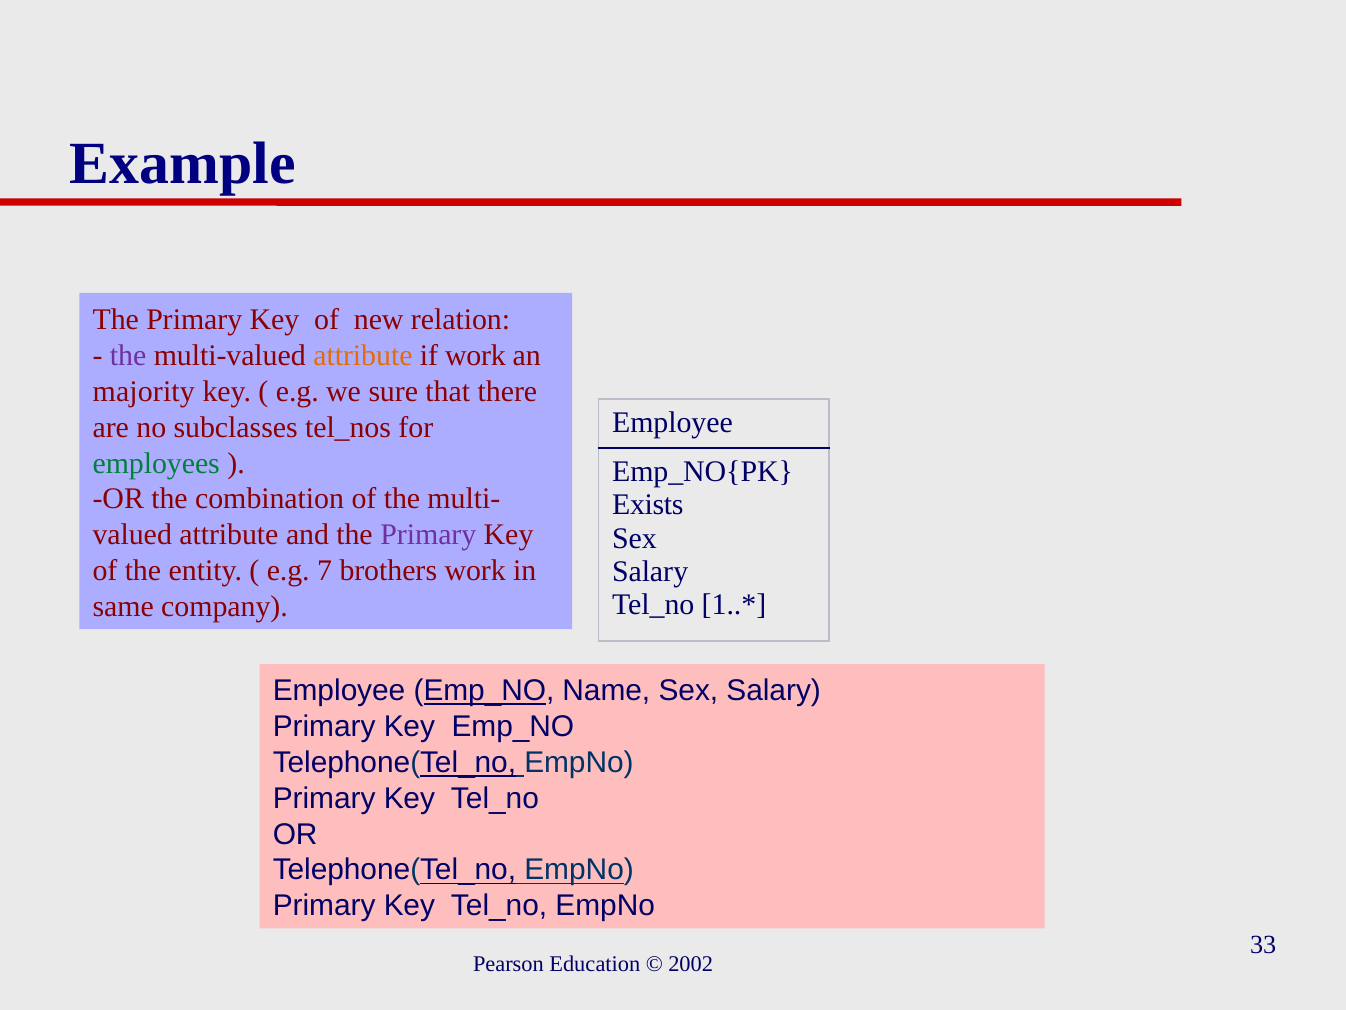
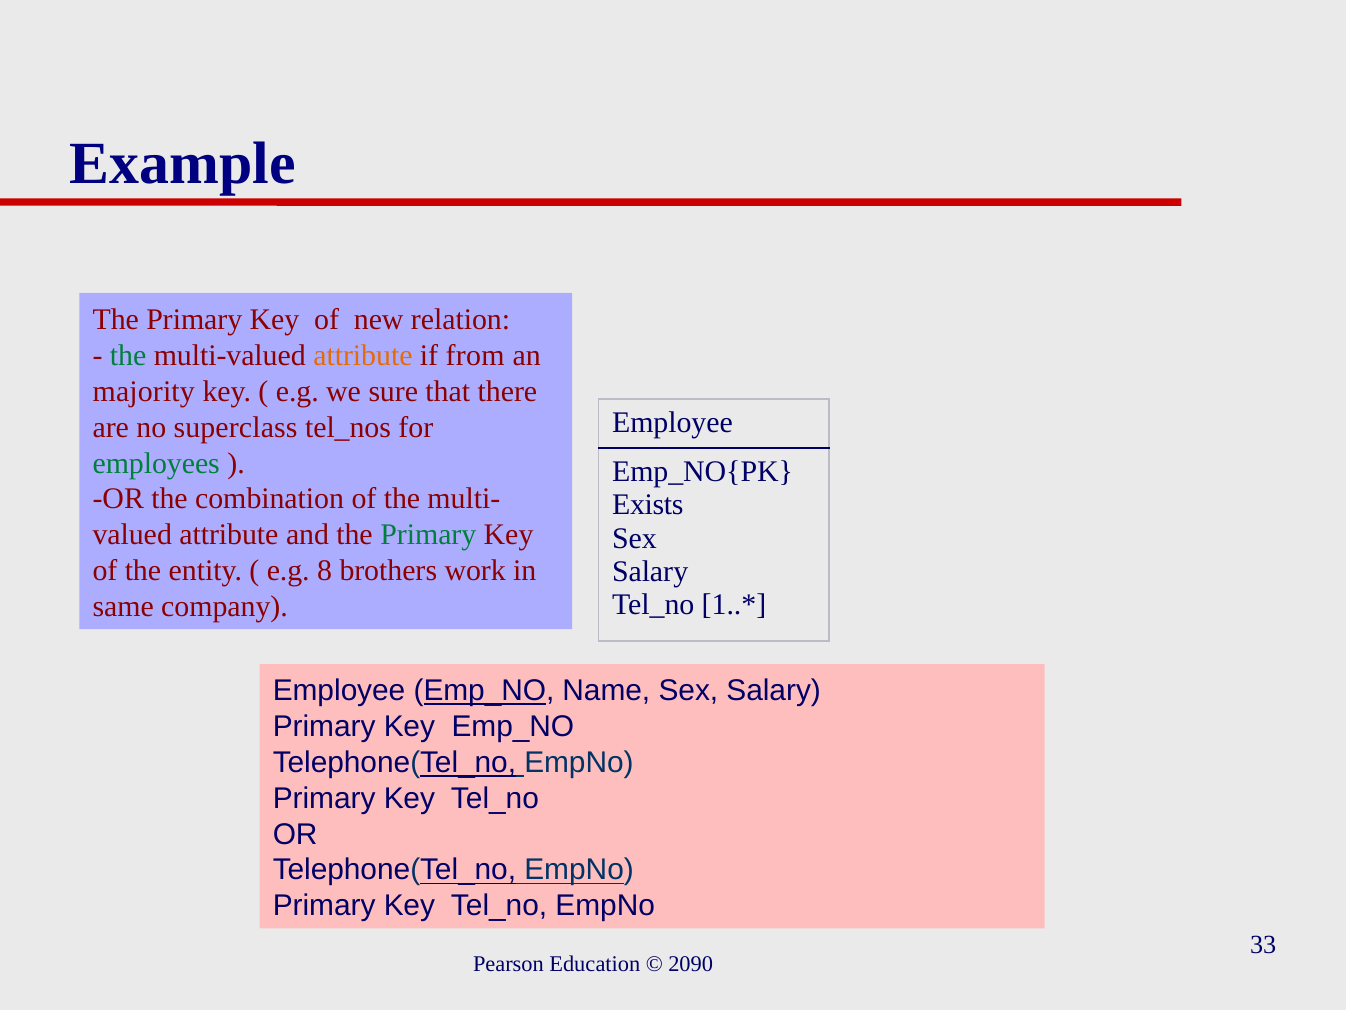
the at (128, 355) colour: purple -> green
if work: work -> from
subclasses: subclasses -> superclass
Primary at (428, 535) colour: purple -> green
7: 7 -> 8
2002: 2002 -> 2090
